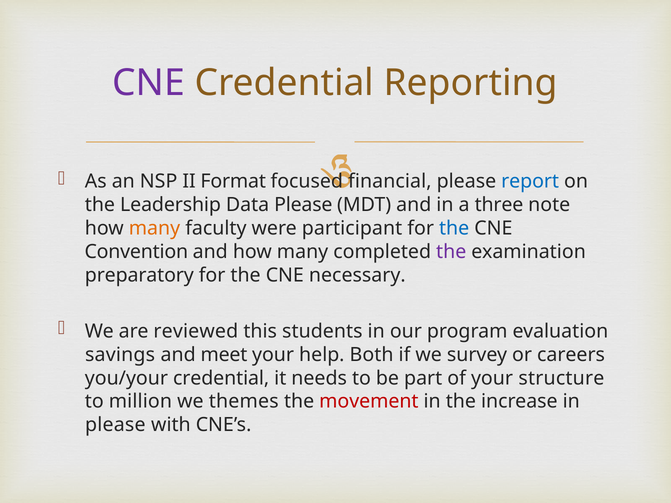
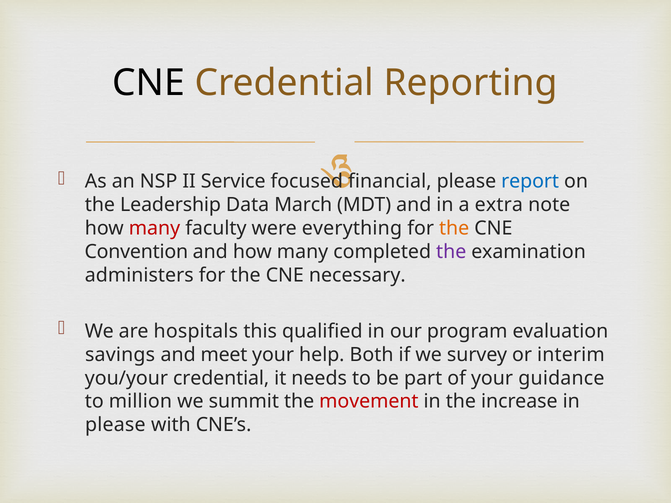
CNE at (149, 83) colour: purple -> black
Format: Format -> Service
Data Please: Please -> March
three: three -> extra
many at (154, 228) colour: orange -> red
participant: participant -> everything
the at (454, 228) colour: blue -> orange
preparatory: preparatory -> administers
reviewed: reviewed -> hospitals
students: students -> qualified
careers: careers -> interim
structure: structure -> guidance
themes: themes -> summit
